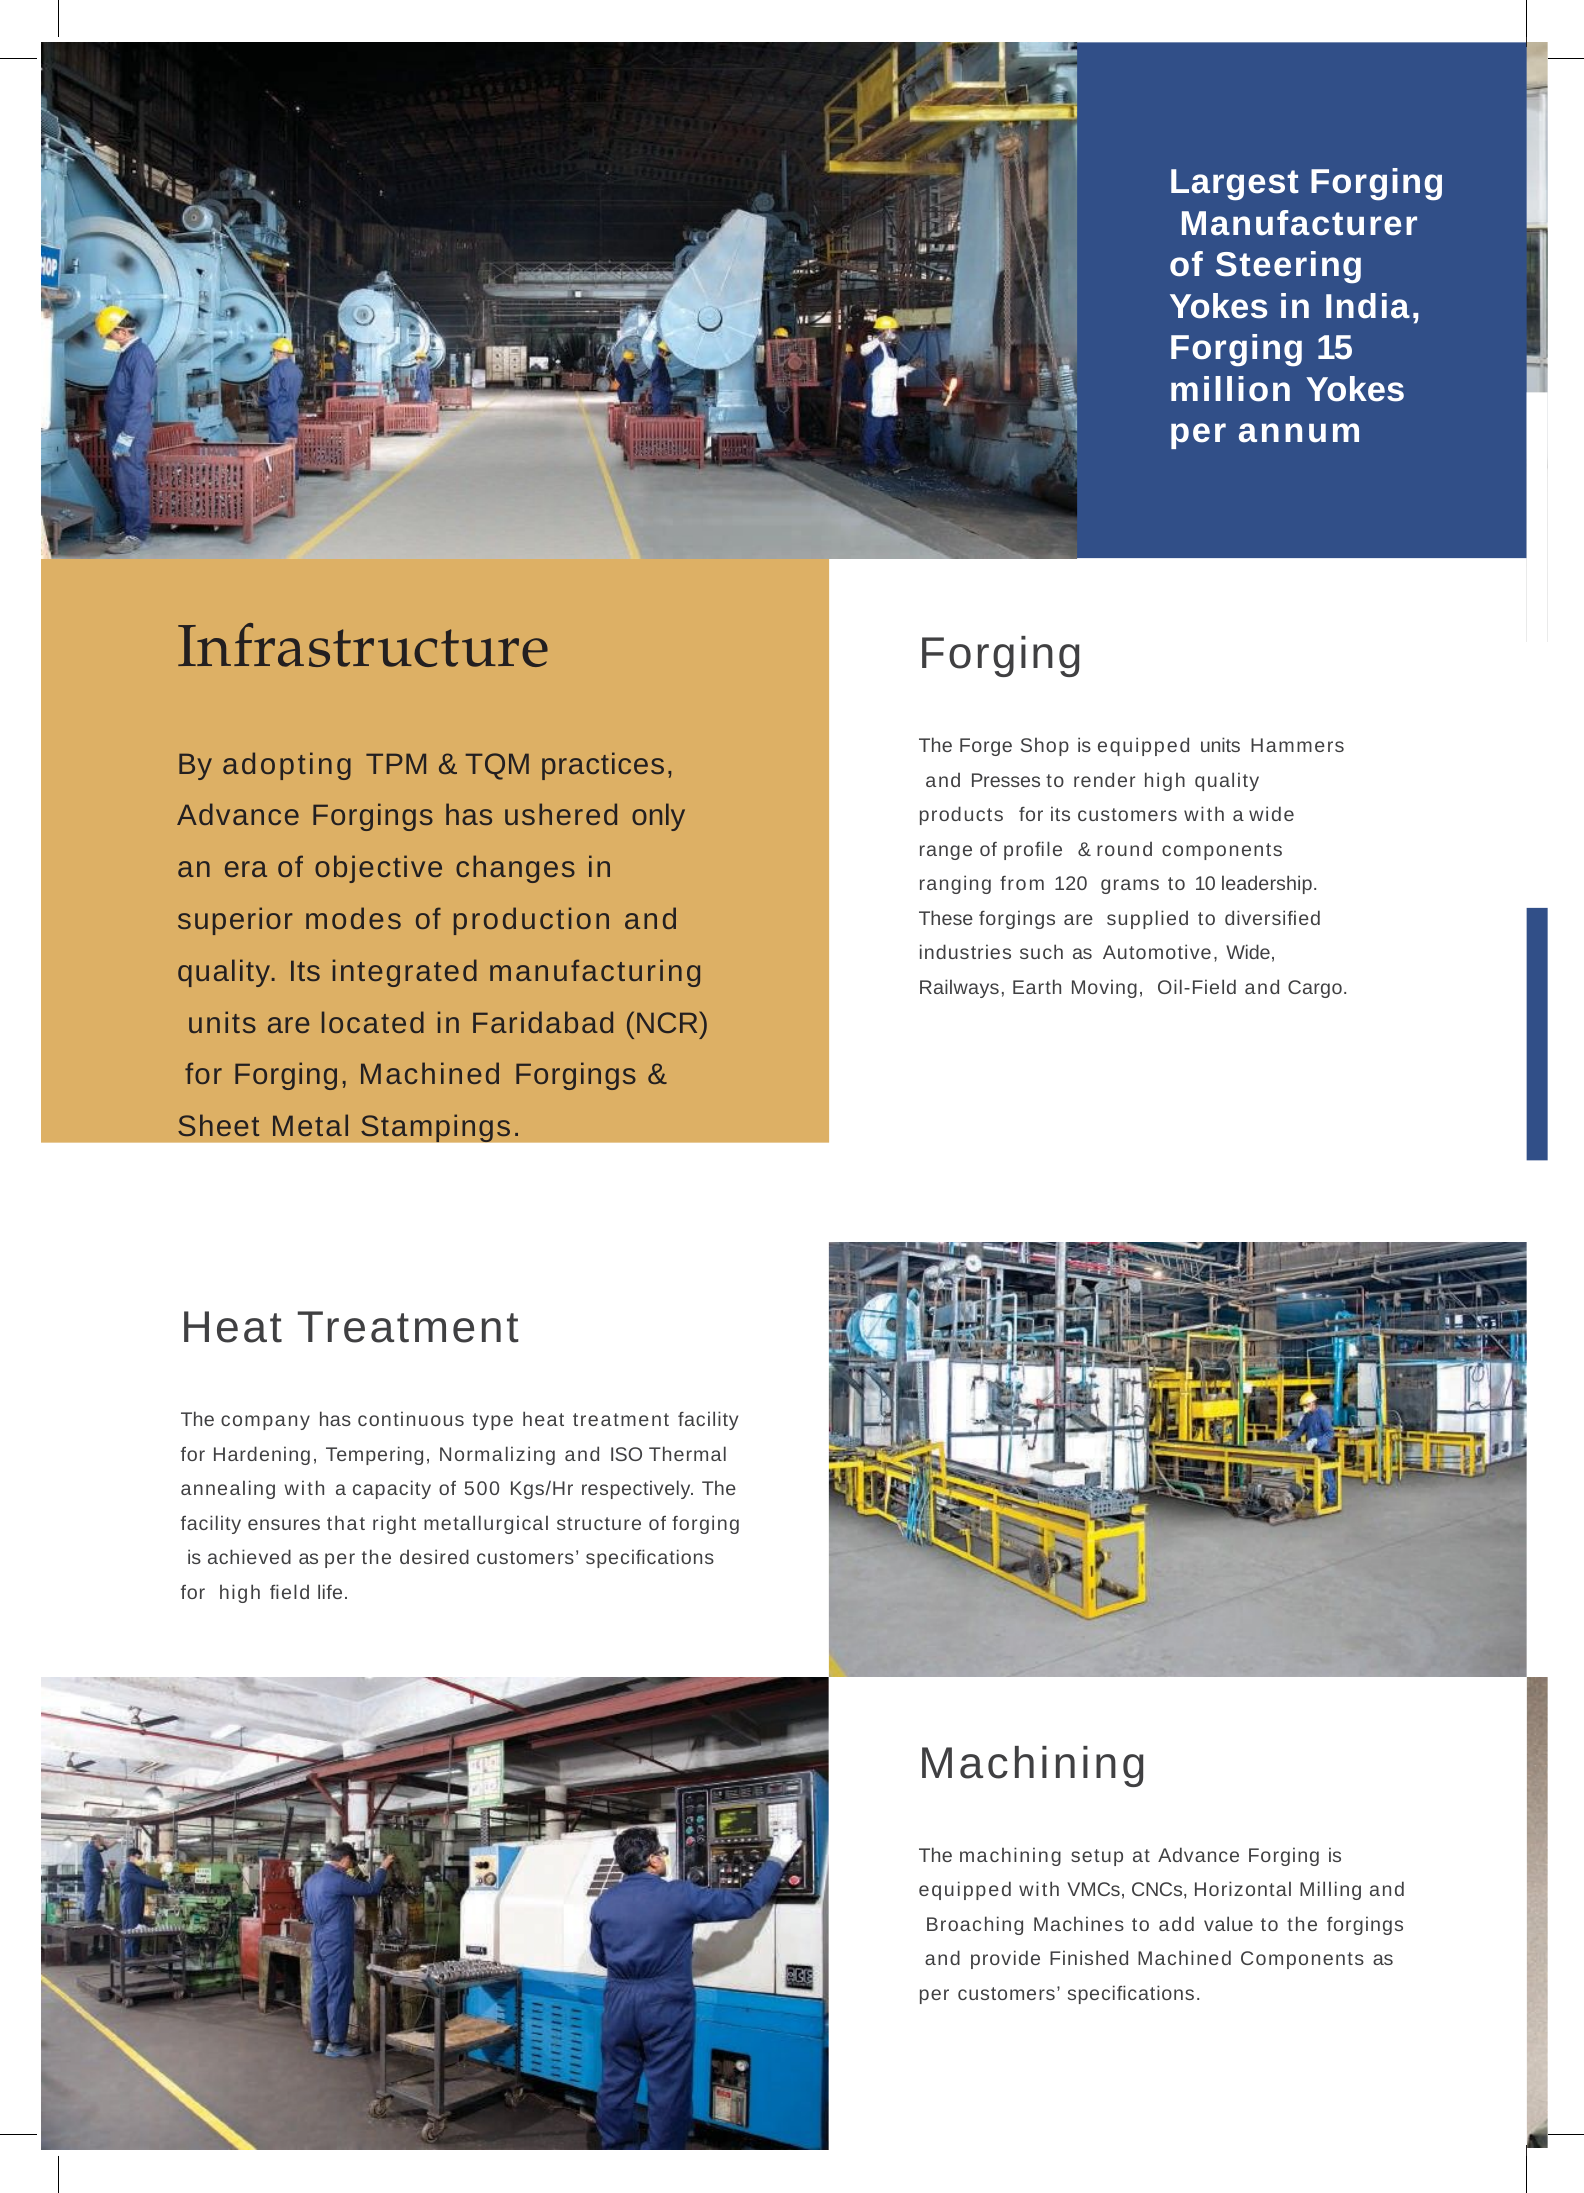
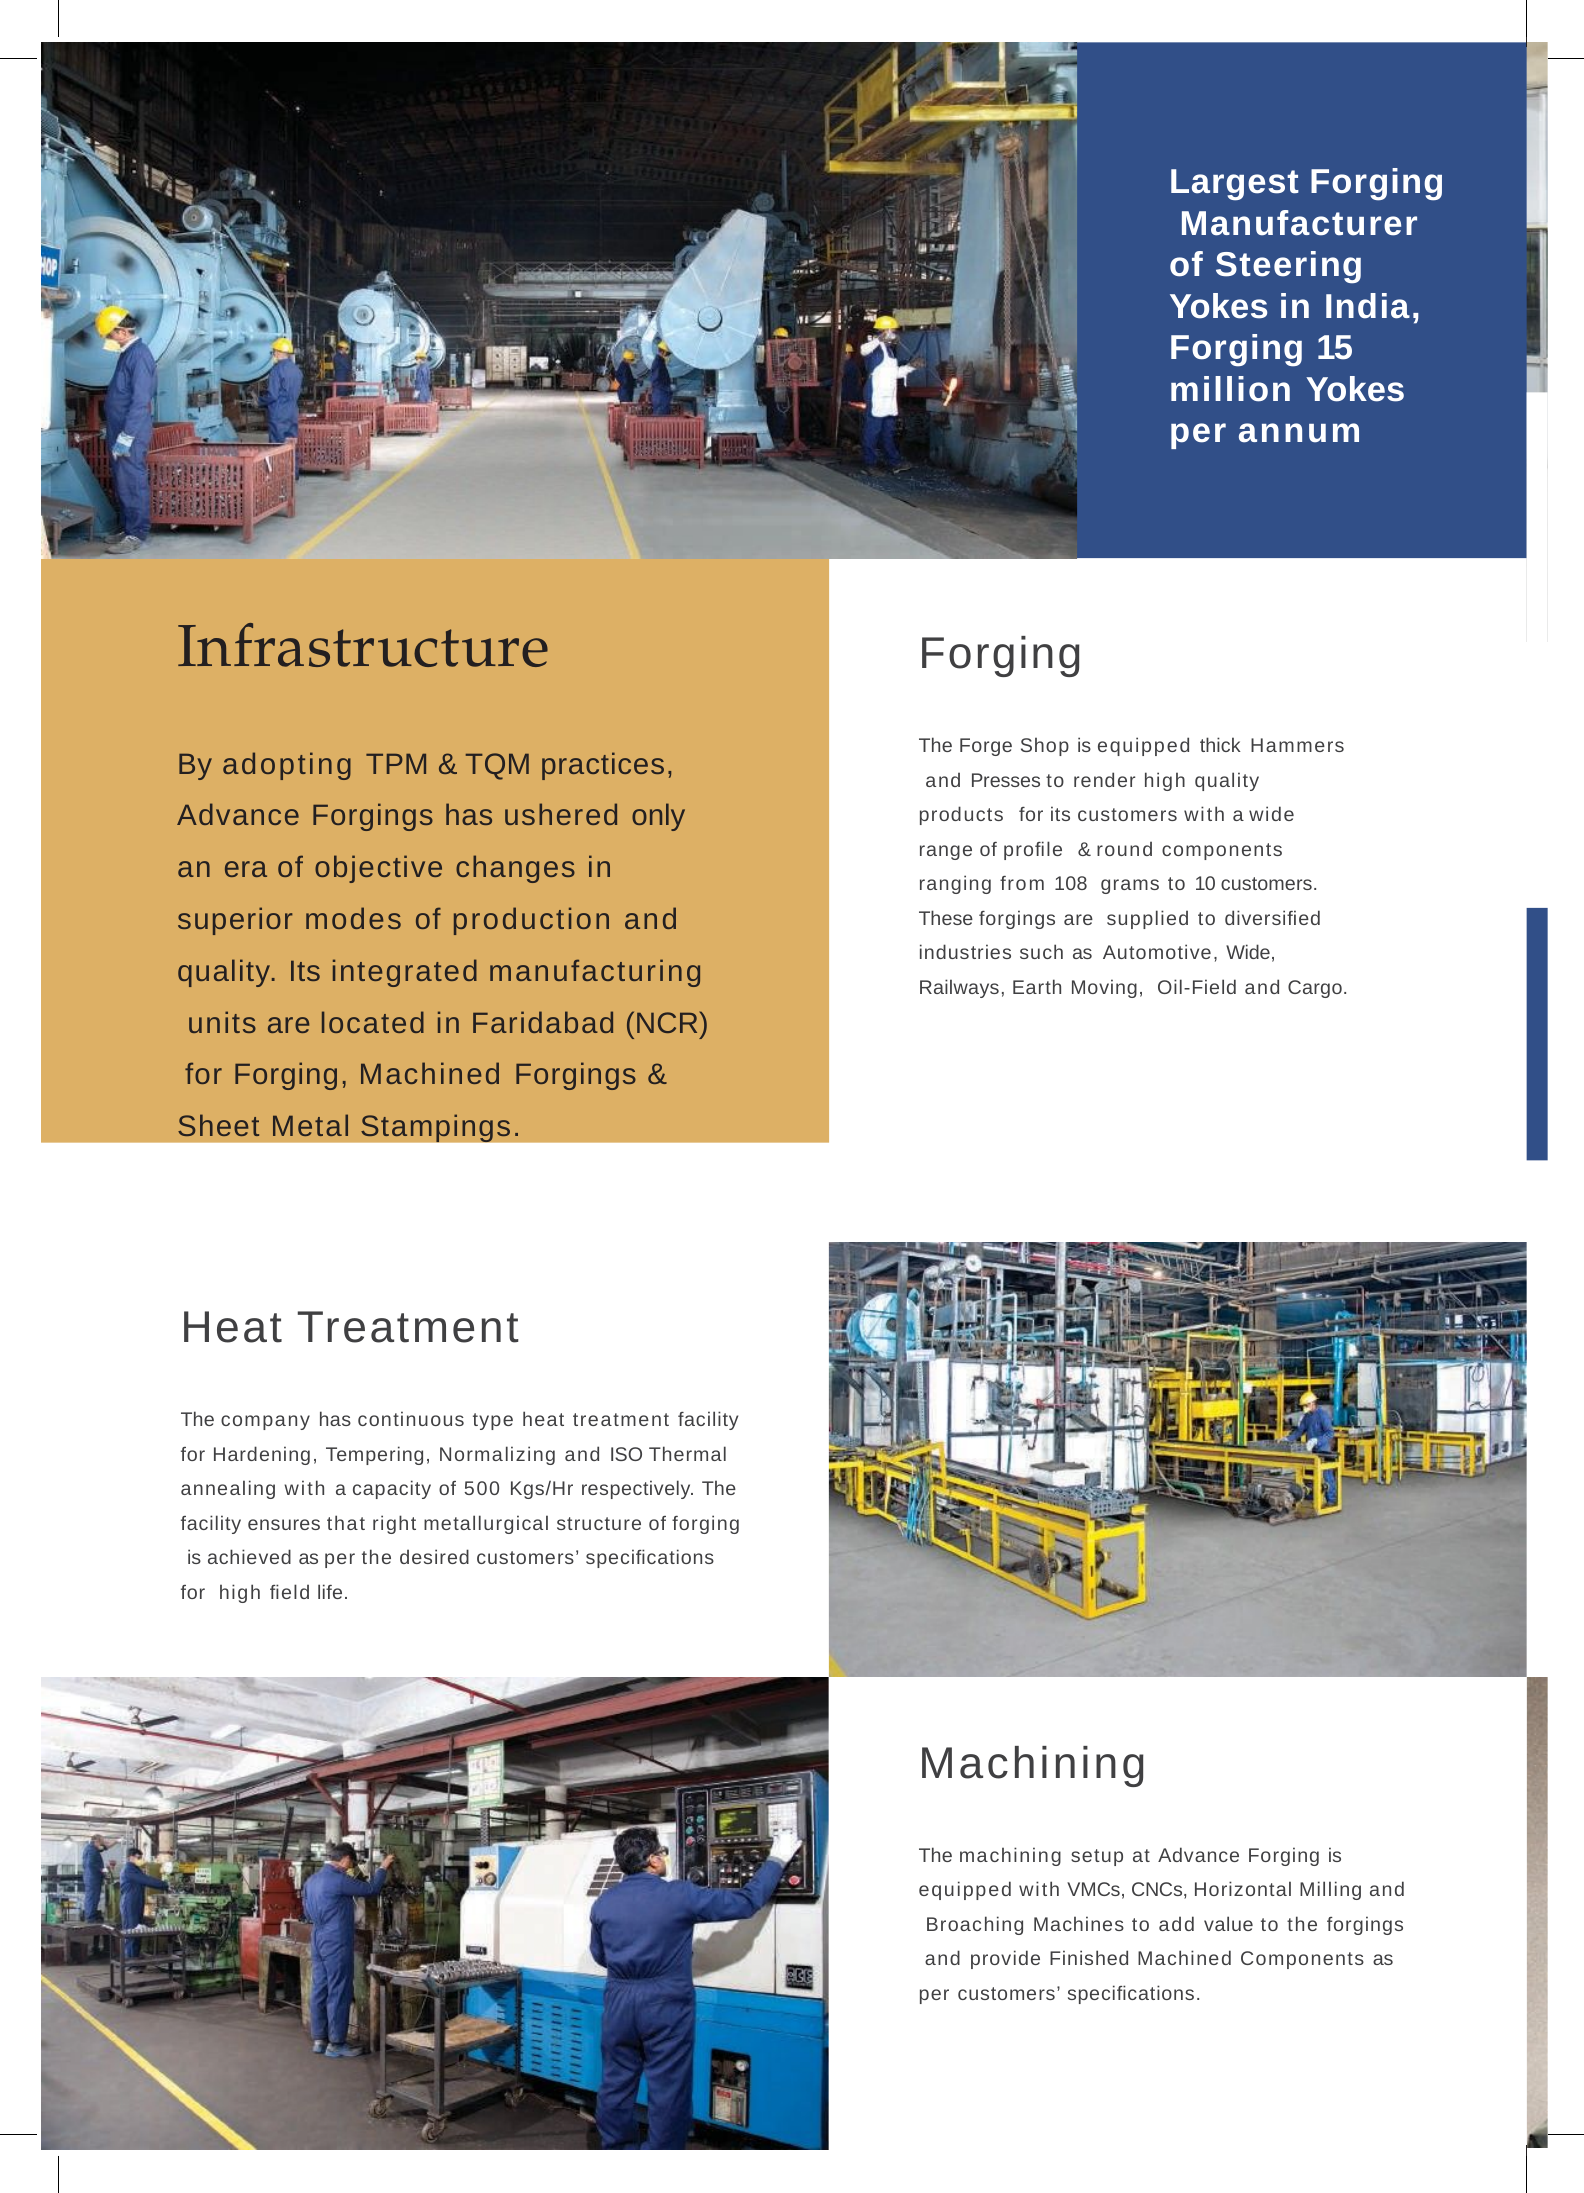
equipped units: units -> thick
120: 120 -> 108
10 leadership: leadership -> customers
